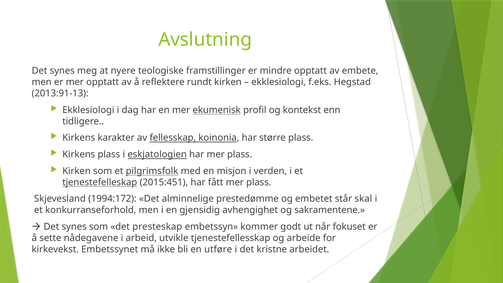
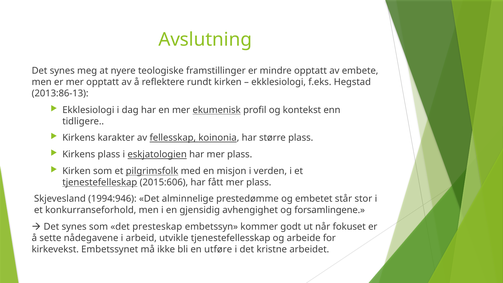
2013:91-13: 2013:91-13 -> 2013:86-13
2015:451: 2015:451 -> 2015:606
1994:172: 1994:172 -> 1994:946
skal: skal -> stor
sakramentene: sakramentene -> forsamlingene
